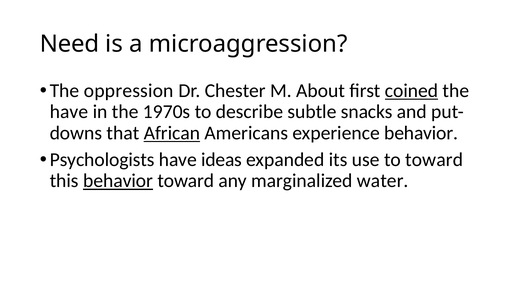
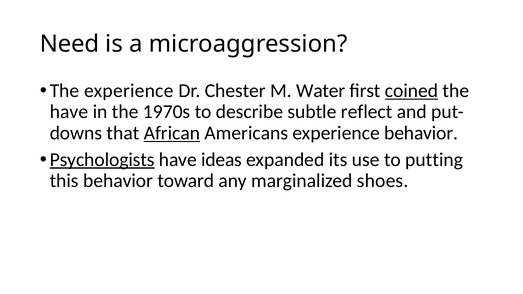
The oppression: oppression -> experience
About: About -> Water
snacks: snacks -> reflect
Psychologists underline: none -> present
to toward: toward -> putting
behavior at (118, 181) underline: present -> none
water: water -> shoes
